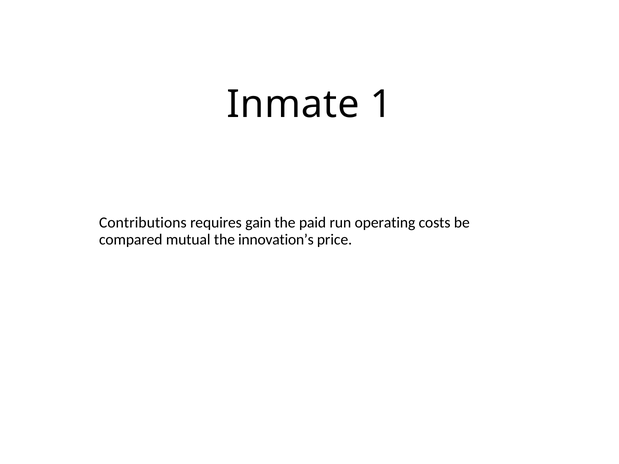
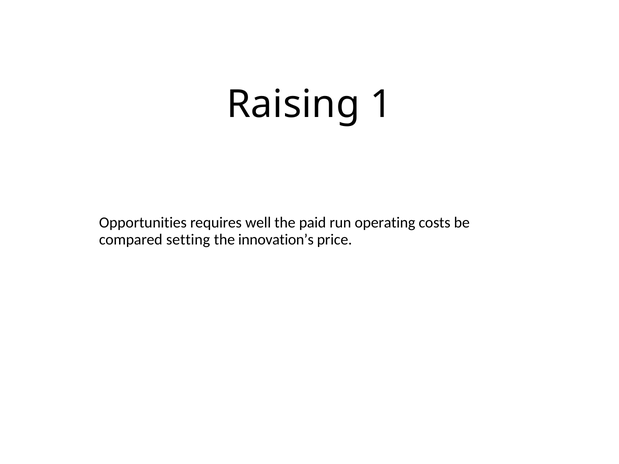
Inmate: Inmate -> Raising
Contributions: Contributions -> Opportunities
gain: gain -> well
mutual: mutual -> setting
